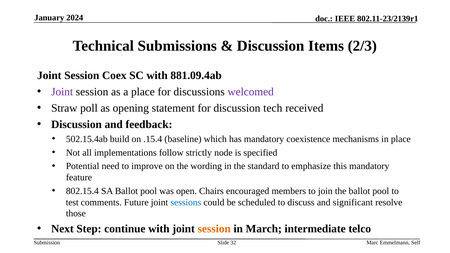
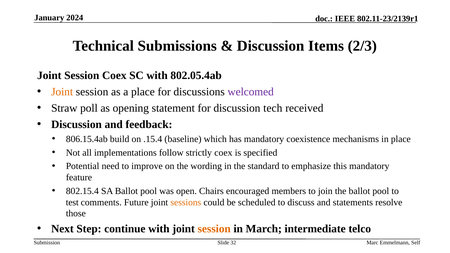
881.09.4ab: 881.09.4ab -> 802.05.4ab
Joint at (62, 92) colour: purple -> orange
502.15.4ab: 502.15.4ab -> 806.15.4ab
strictly node: node -> coex
sessions colour: blue -> orange
significant: significant -> statements
